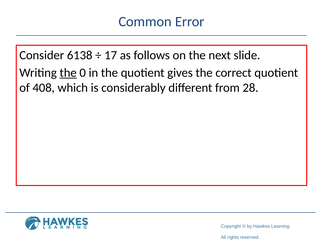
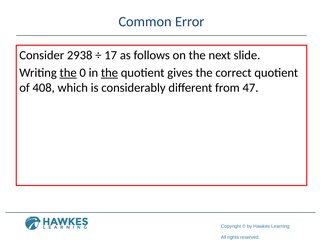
6138: 6138 -> 2938
the at (109, 73) underline: none -> present
28: 28 -> 47
